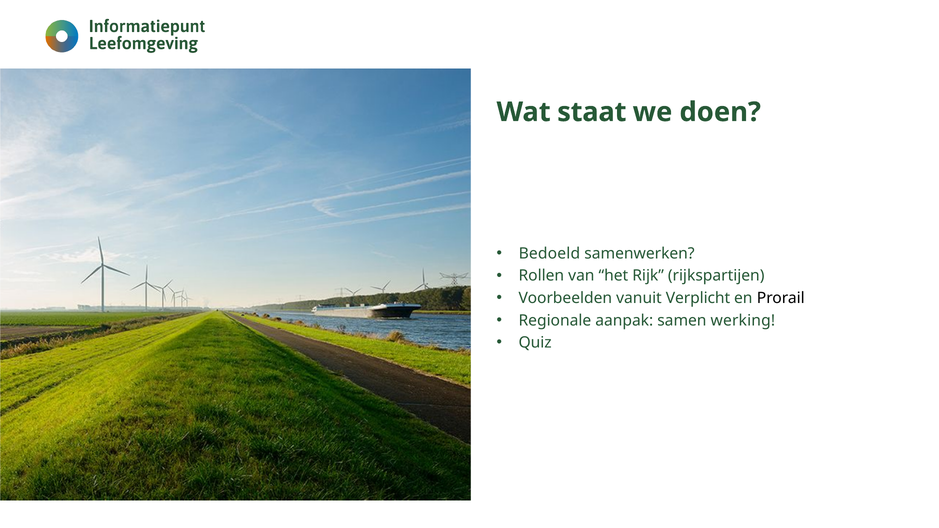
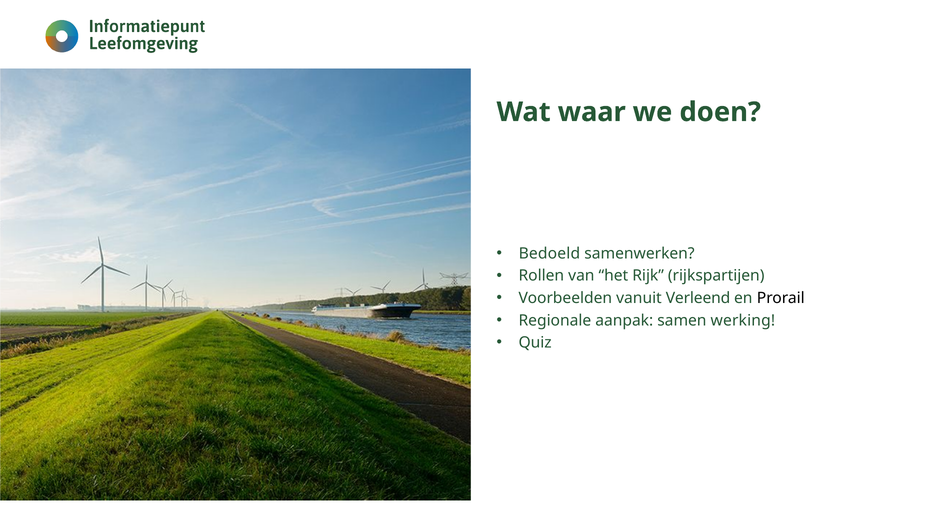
staat: staat -> waar
Verplicht: Verplicht -> Verleend
